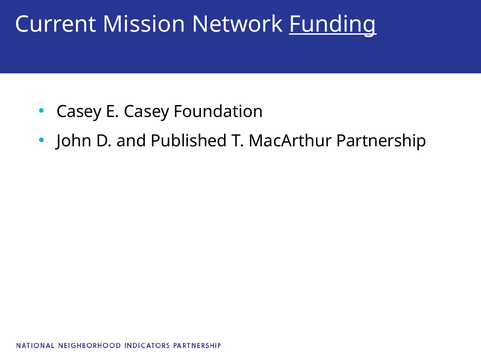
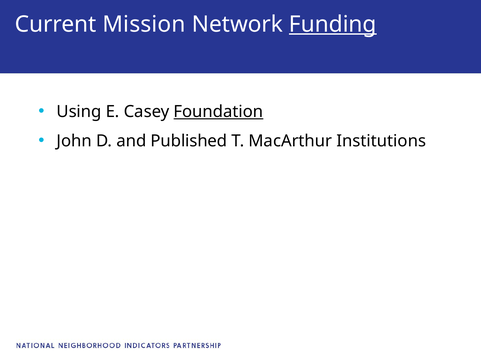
Casey at (79, 112): Casey -> Using
Foundation underline: none -> present
Partnership: Partnership -> Institutions
